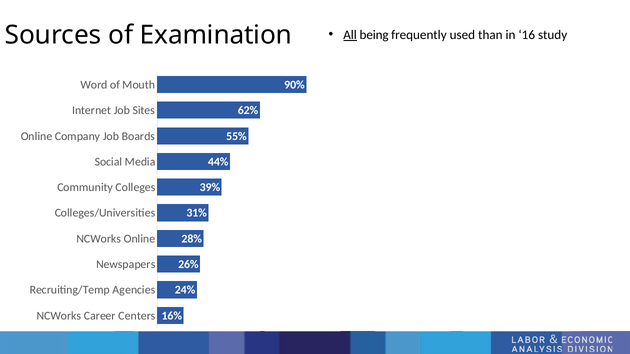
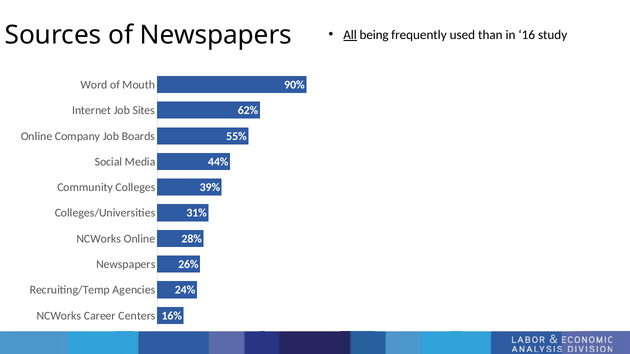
of Examination: Examination -> Newspapers
